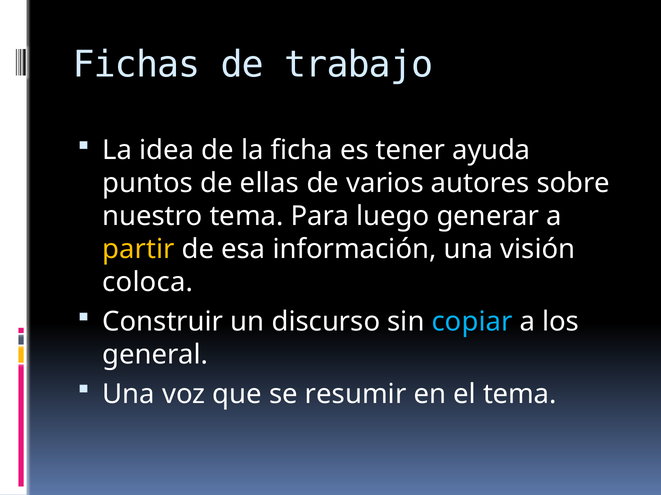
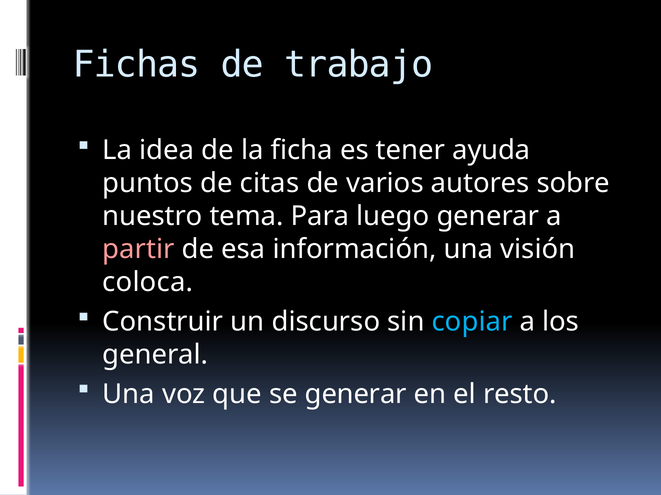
ellas: ellas -> citas
partir colour: yellow -> pink
se resumir: resumir -> generar
el tema: tema -> resto
